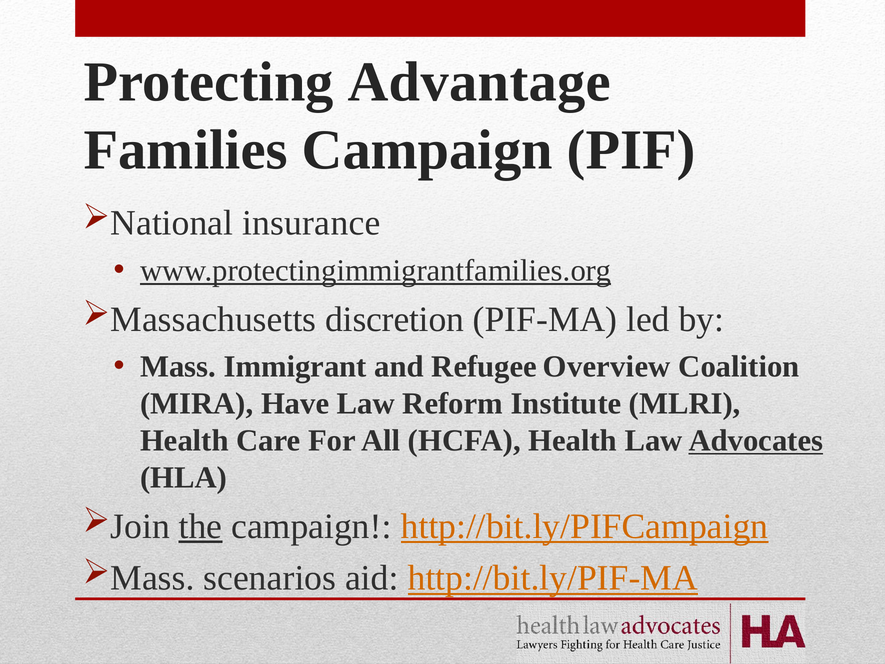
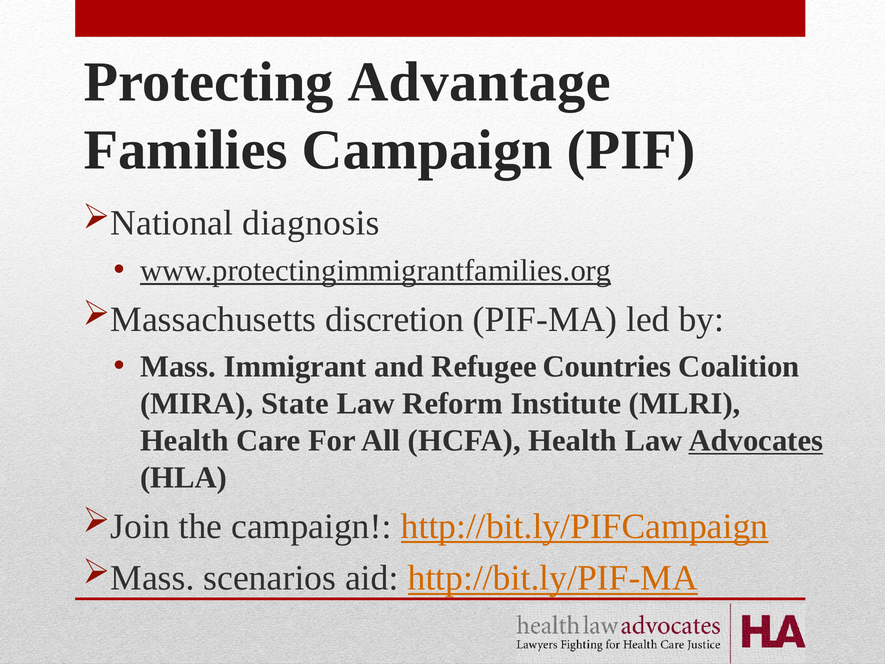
insurance: insurance -> diagnosis
Overview: Overview -> Countries
Have: Have -> State
the underline: present -> none
